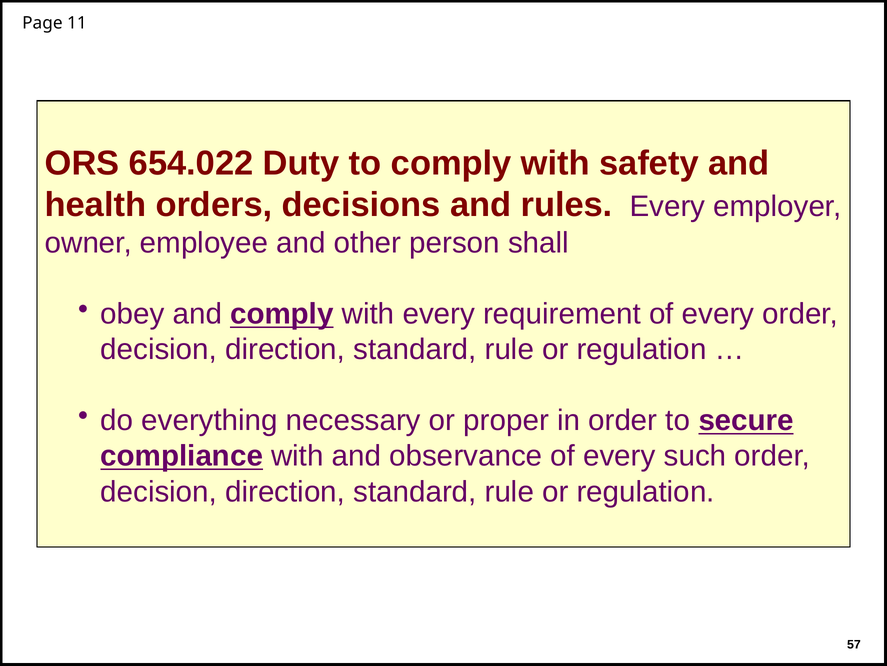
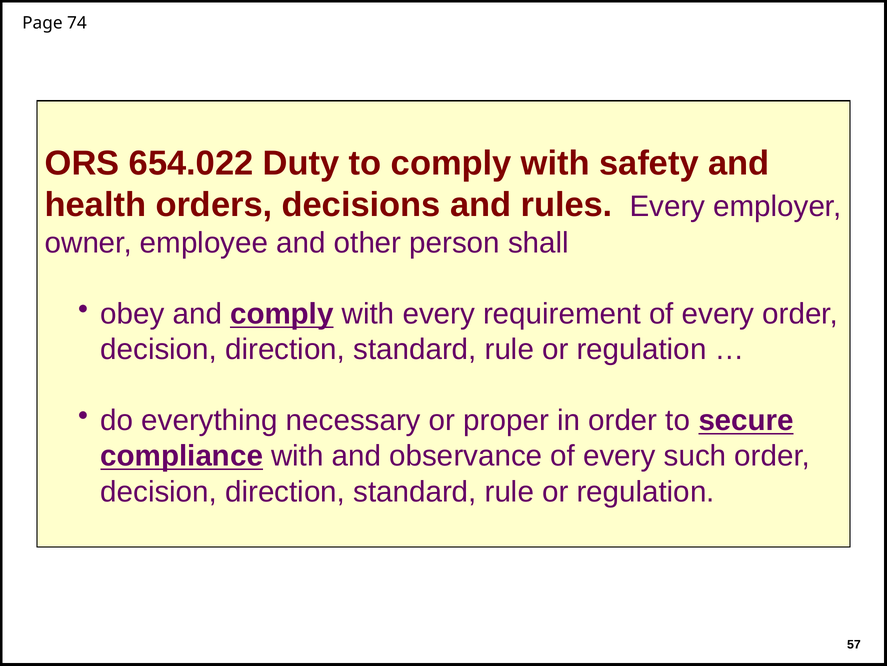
11: 11 -> 74
